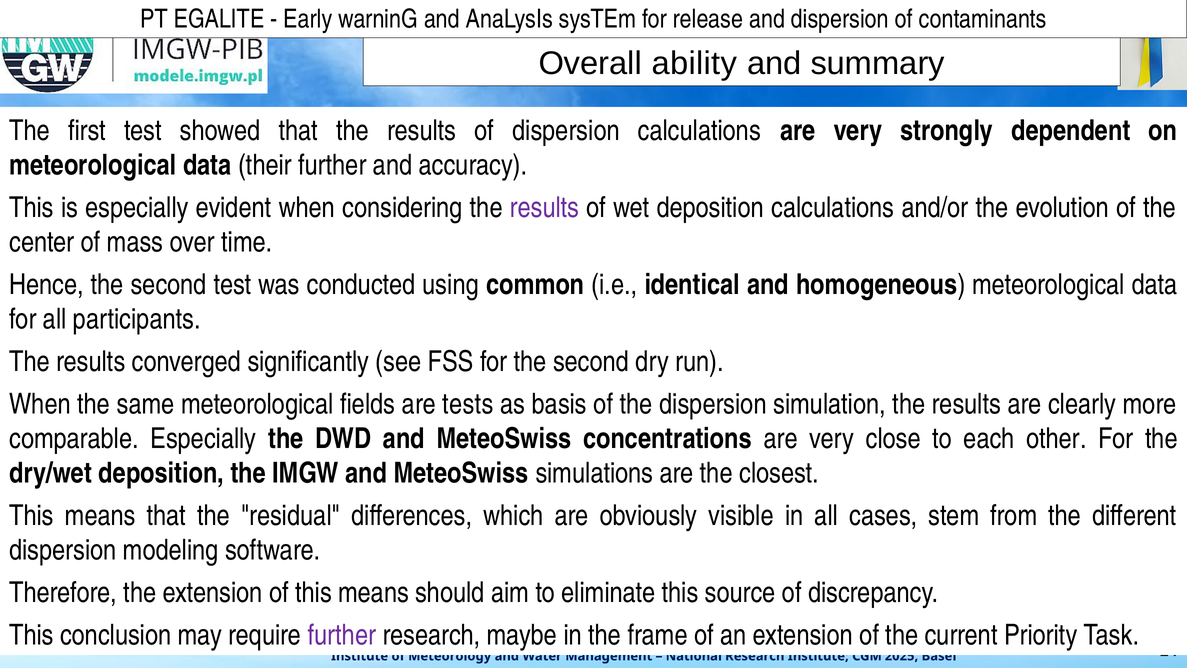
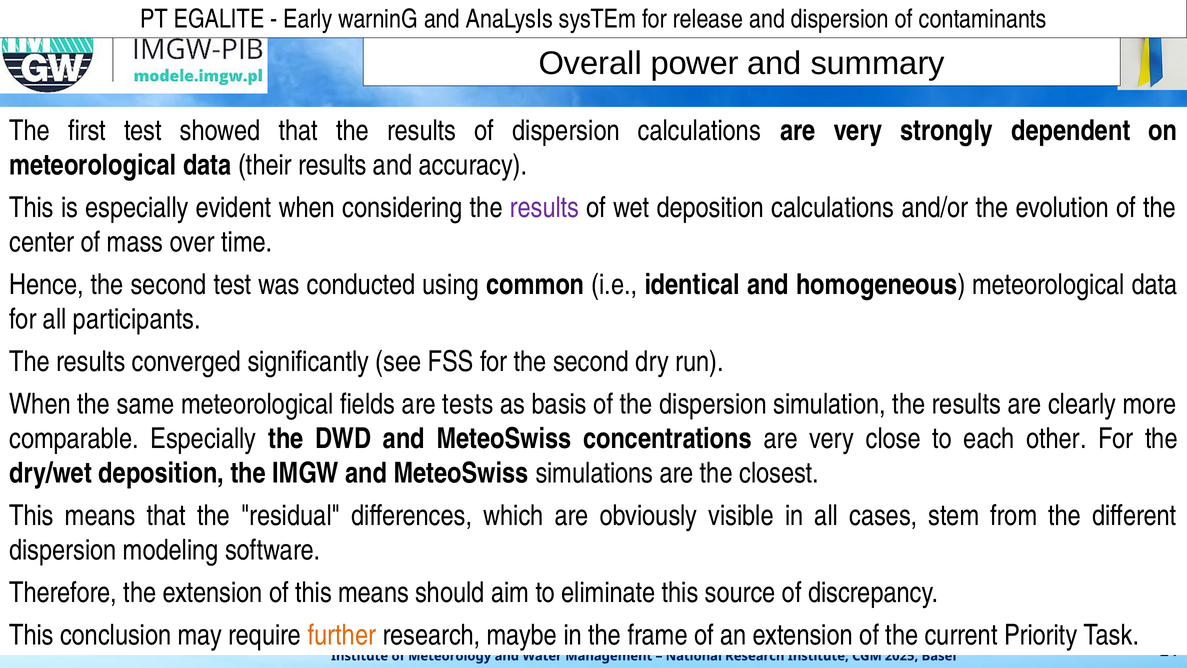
ability: ability -> power
their further: further -> results
further at (342, 635) colour: purple -> orange
